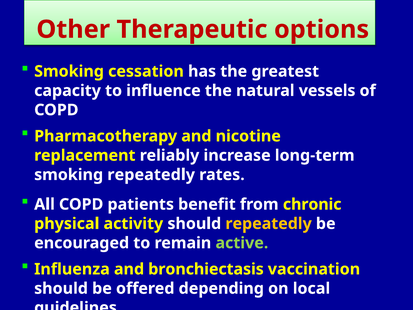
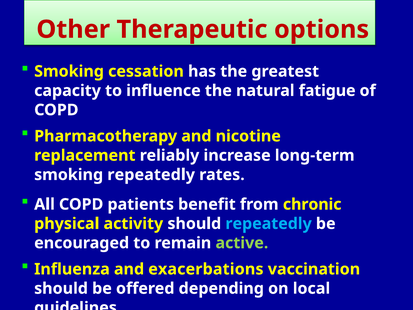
vessels: vessels -> fatigue
repeatedly at (269, 223) colour: yellow -> light blue
bronchiectasis: bronchiectasis -> exacerbations
